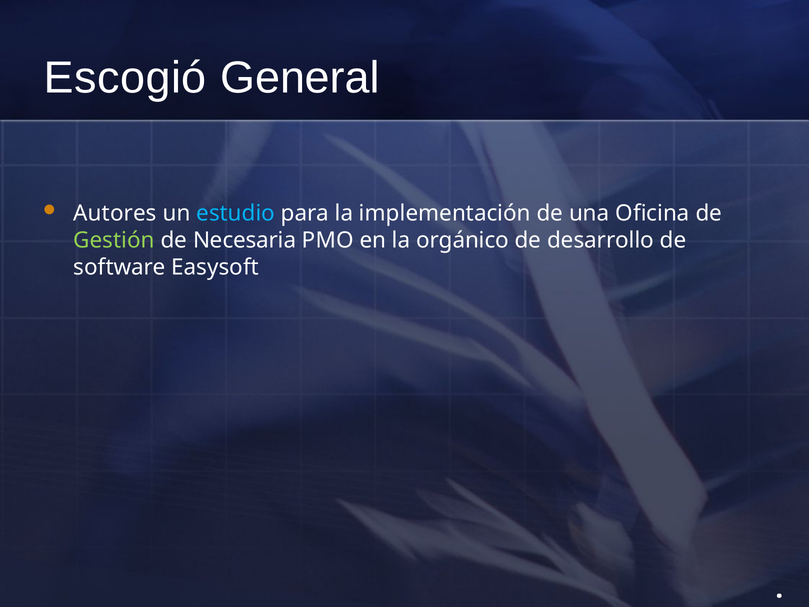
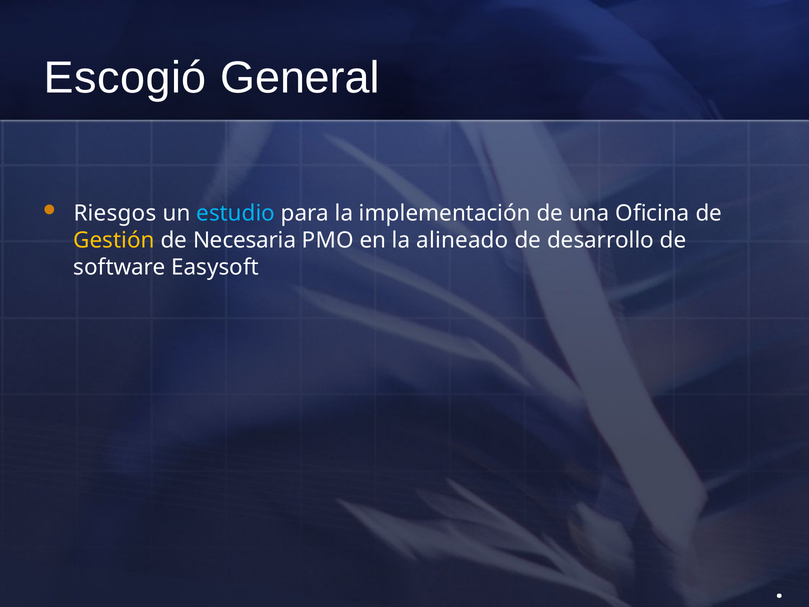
Autores: Autores -> Riesgos
Gestión colour: light green -> yellow
orgánico: orgánico -> alineado
